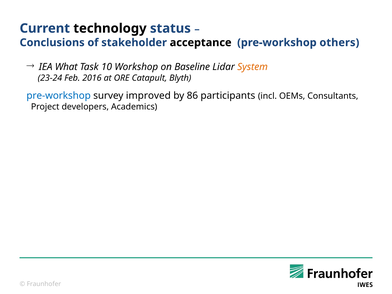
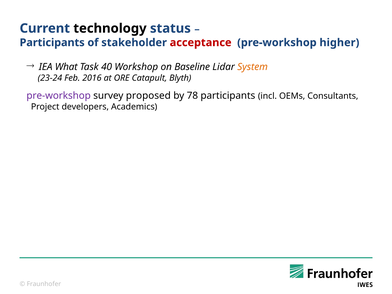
Conclusions at (52, 43): Conclusions -> Participants
acceptance colour: black -> red
others: others -> higher
10: 10 -> 40
pre-workshop at (59, 96) colour: blue -> purple
improved: improved -> proposed
86: 86 -> 78
